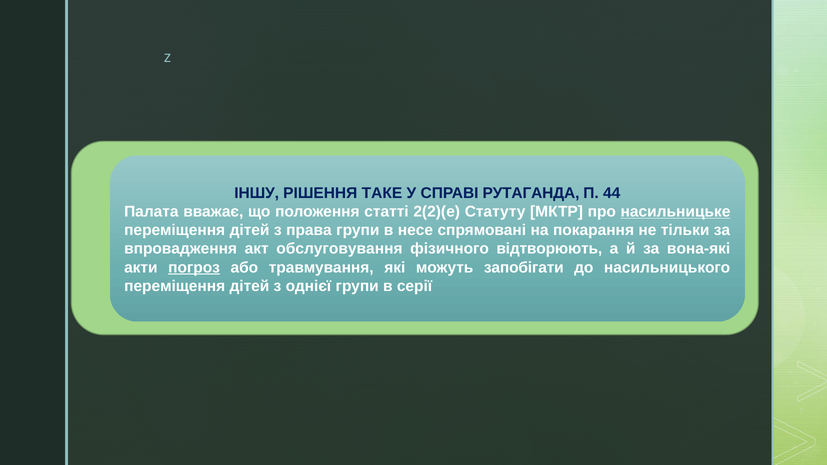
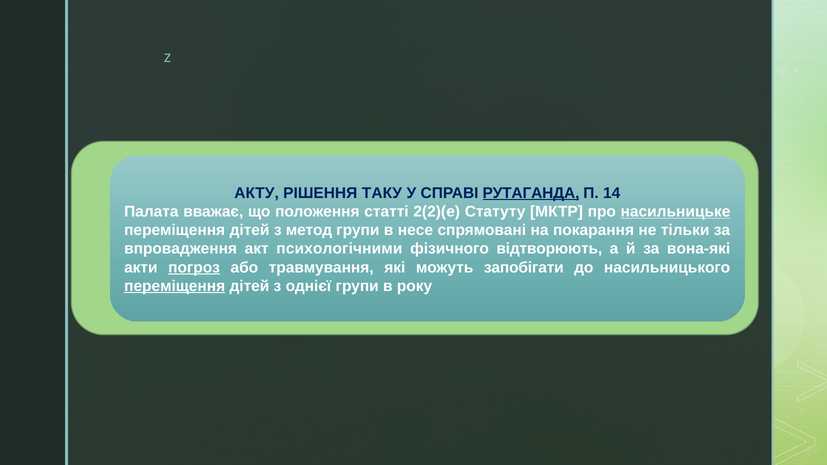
ІНШУ: ІНШУ -> АКТУ
ТАКЕ: ТАКЕ -> ТАКУ
РУТАГАНДА underline: none -> present
44: 44 -> 14
права: права -> метод
обслуговування: обслуговування -> психологічними
переміщення at (175, 286) underline: none -> present
серії: серії -> року
